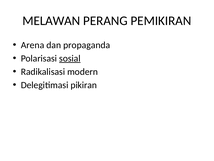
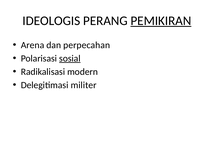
MELAWAN: MELAWAN -> IDEOLOGIS
PEMIKIRAN underline: none -> present
propaganda: propaganda -> perpecahan
pikiran: pikiran -> militer
